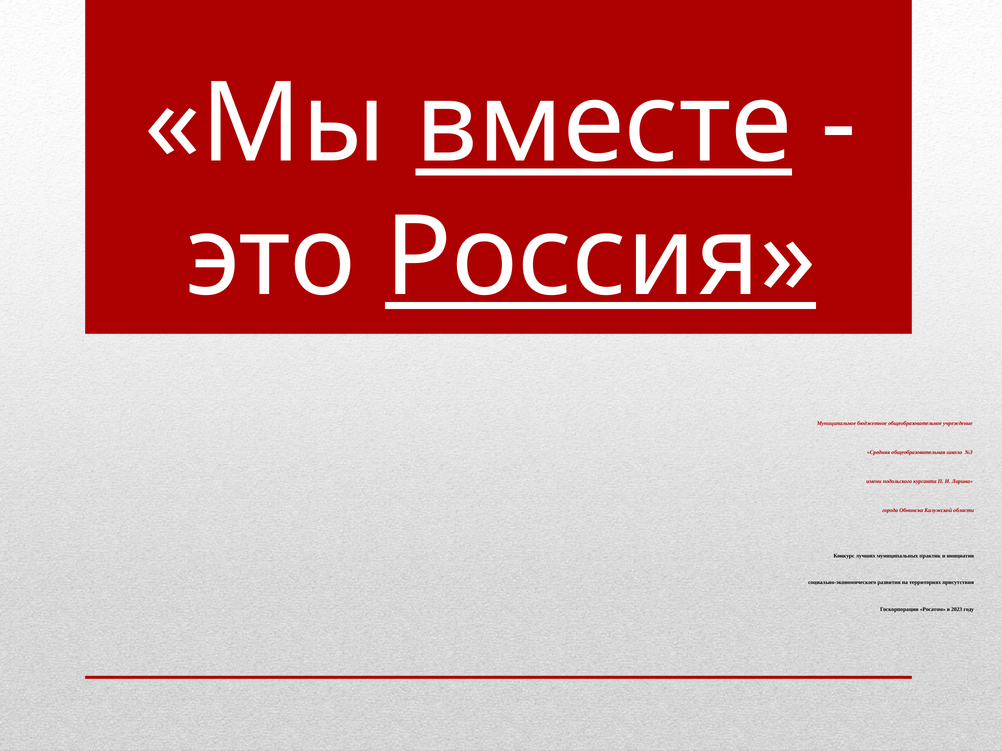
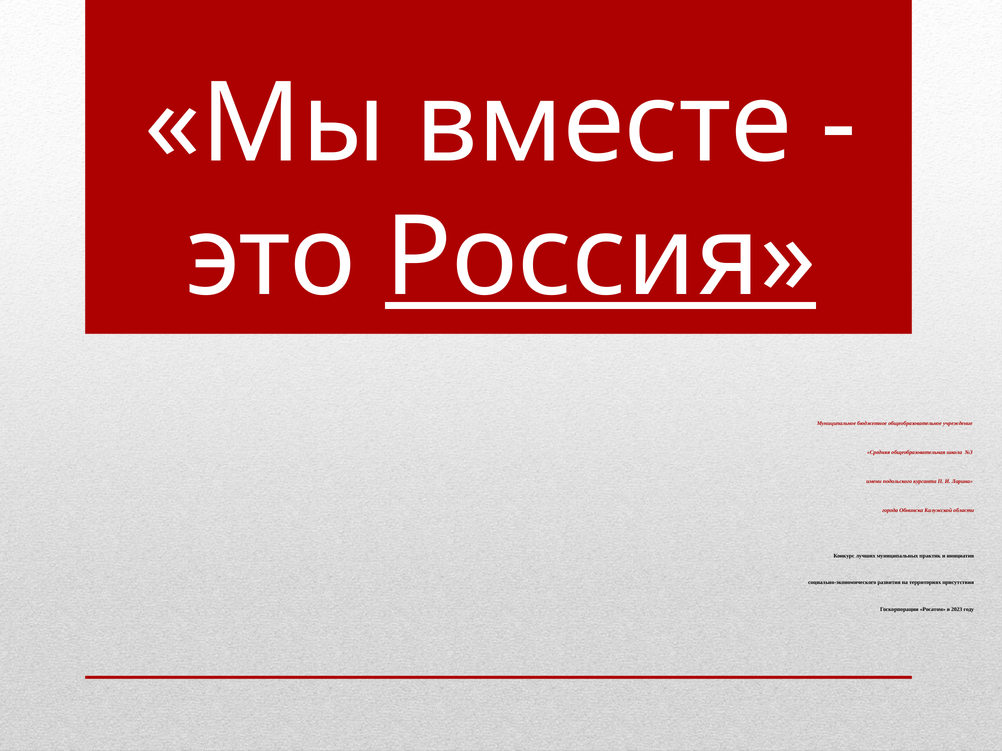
вместе underline: present -> none
